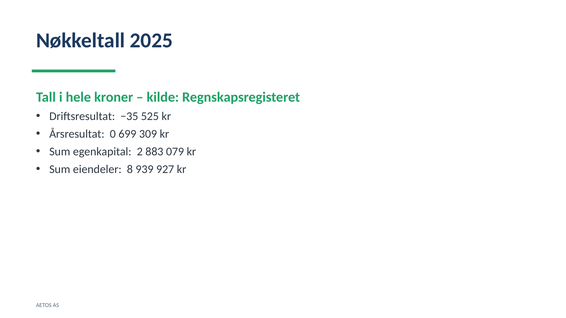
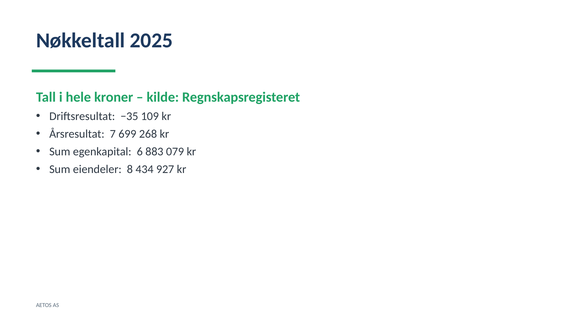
525: 525 -> 109
0: 0 -> 7
309: 309 -> 268
2: 2 -> 6
939: 939 -> 434
